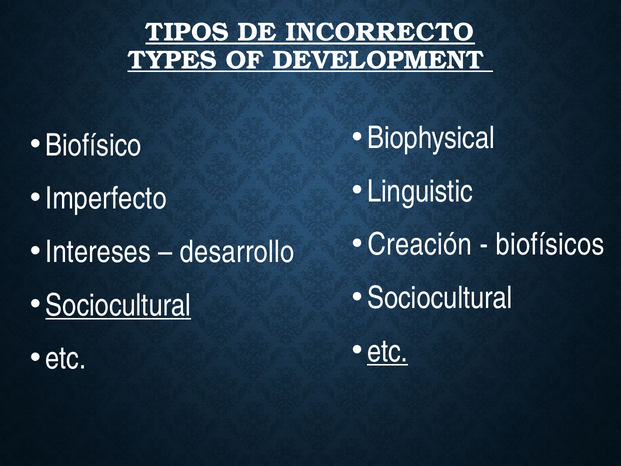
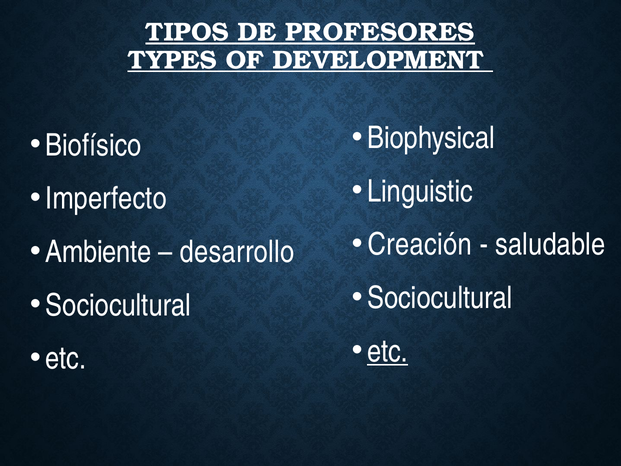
INCORRECTO: INCORRECTO -> PROFESORES
biofísicos: biofísicos -> saludable
Intereses: Intereses -> Ambiente
Sociocultural at (118, 305) underline: present -> none
